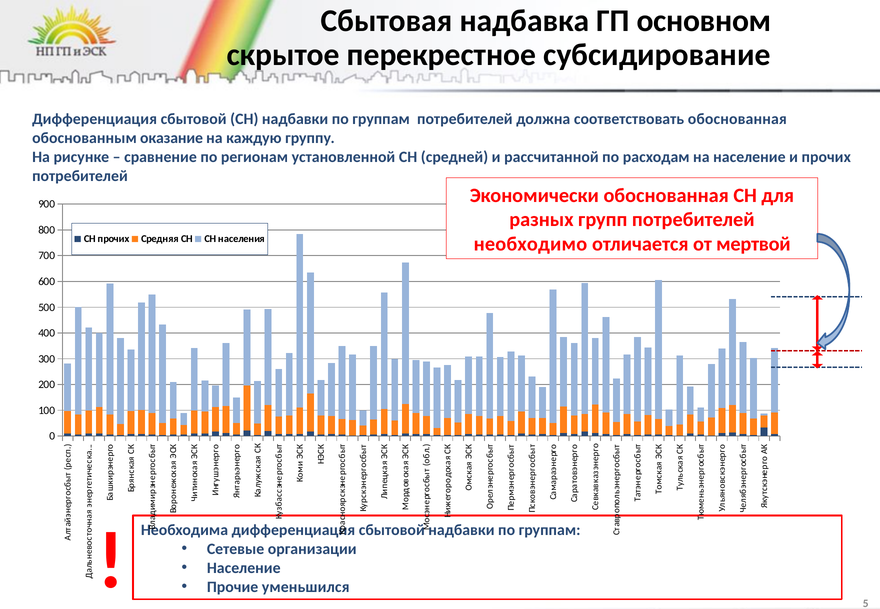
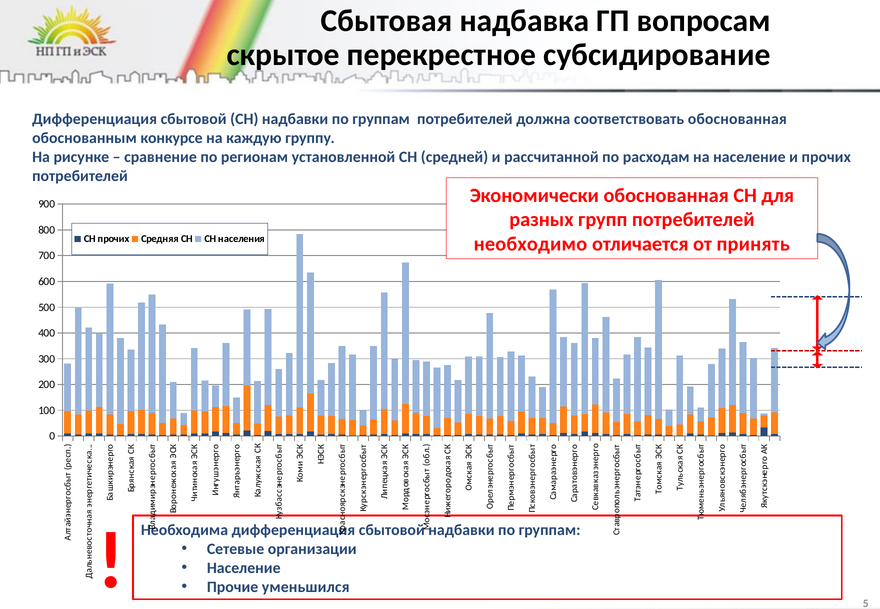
основном: основном -> вопросам
оказание: оказание -> конкурсе
мертвой: мертвой -> принять
